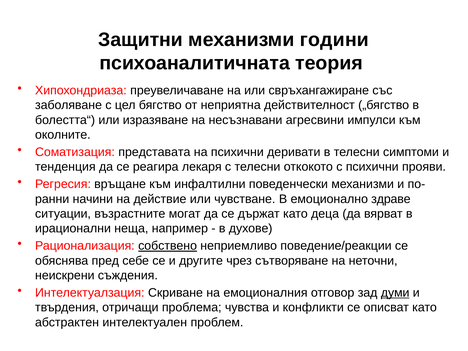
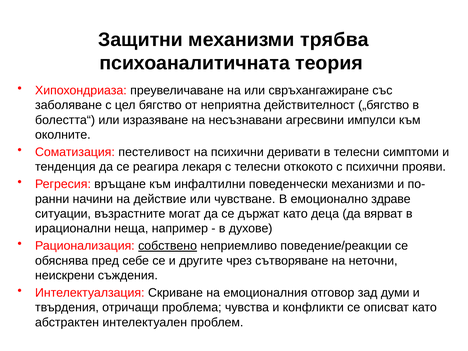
години: години -> трябва
представата: представата -> пестеливост
думи underline: present -> none
